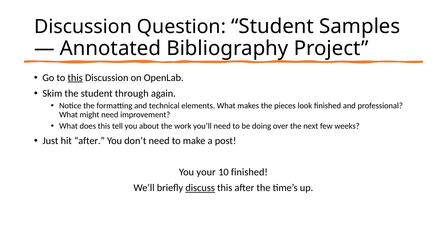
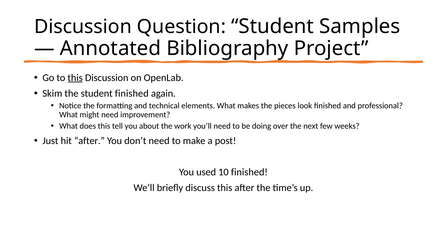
student through: through -> finished
your: your -> used
discuss underline: present -> none
